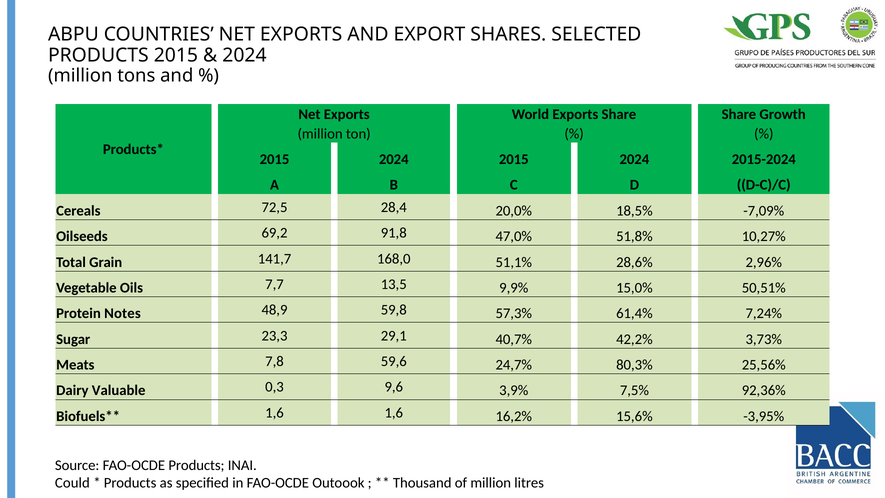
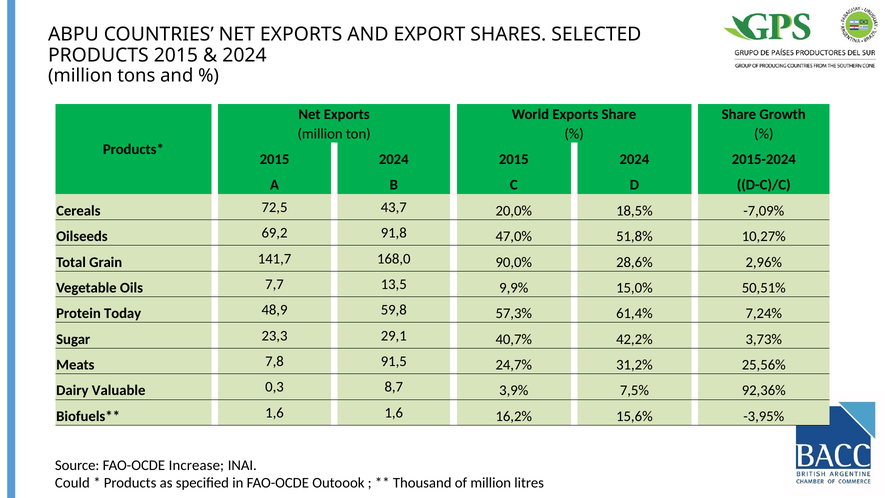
28,4: 28,4 -> 43,7
51,1%: 51,1% -> 90,0%
Notes: Notes -> Today
59,6: 59,6 -> 91,5
80,3%: 80,3% -> 31,2%
9,6: 9,6 -> 8,7
FAO-OCDE Products: Products -> Increase
